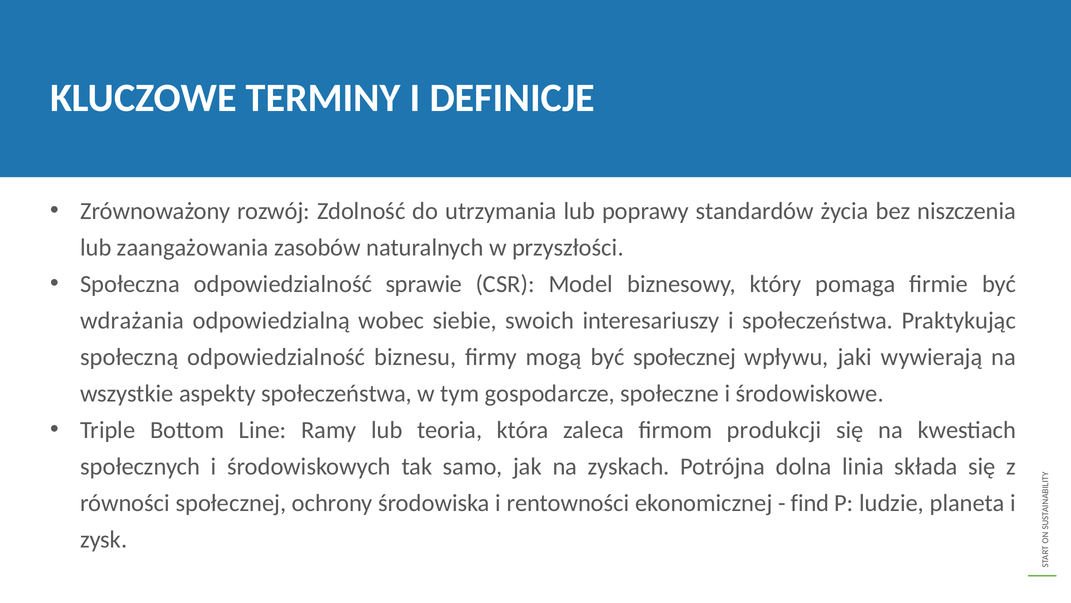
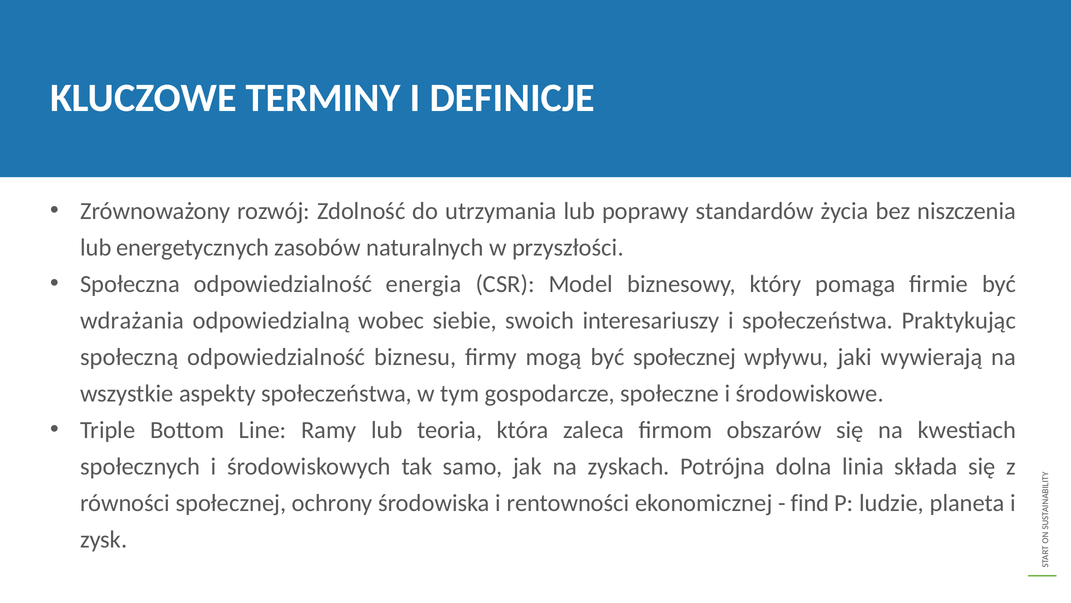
zaangażowania: zaangażowania -> energetycznych
sprawie: sprawie -> energia
produkcji: produkcji -> obszarów
